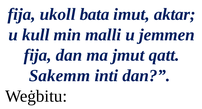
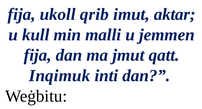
bata: bata -> qrib
Sakemm: Sakemm -> Inqimuk
